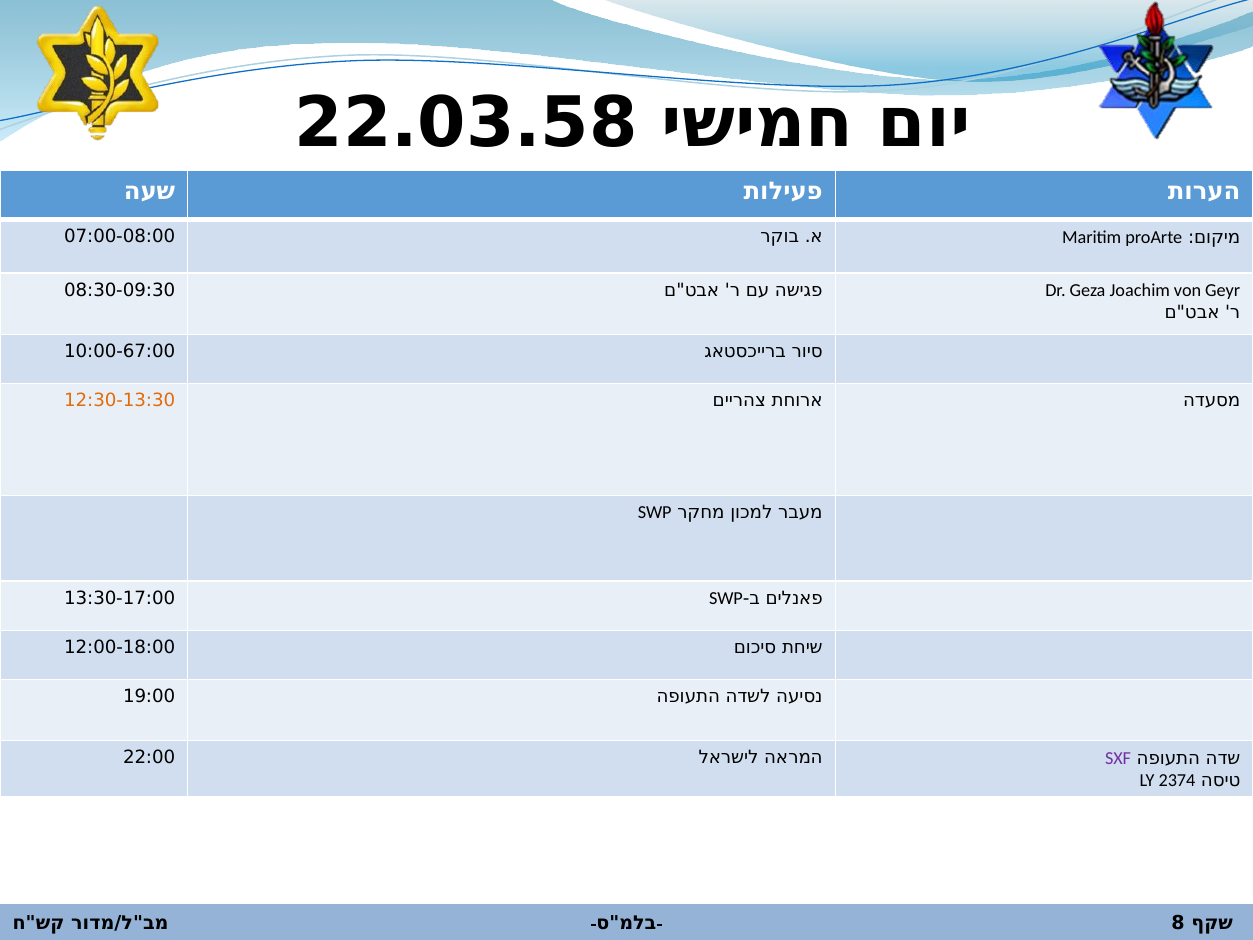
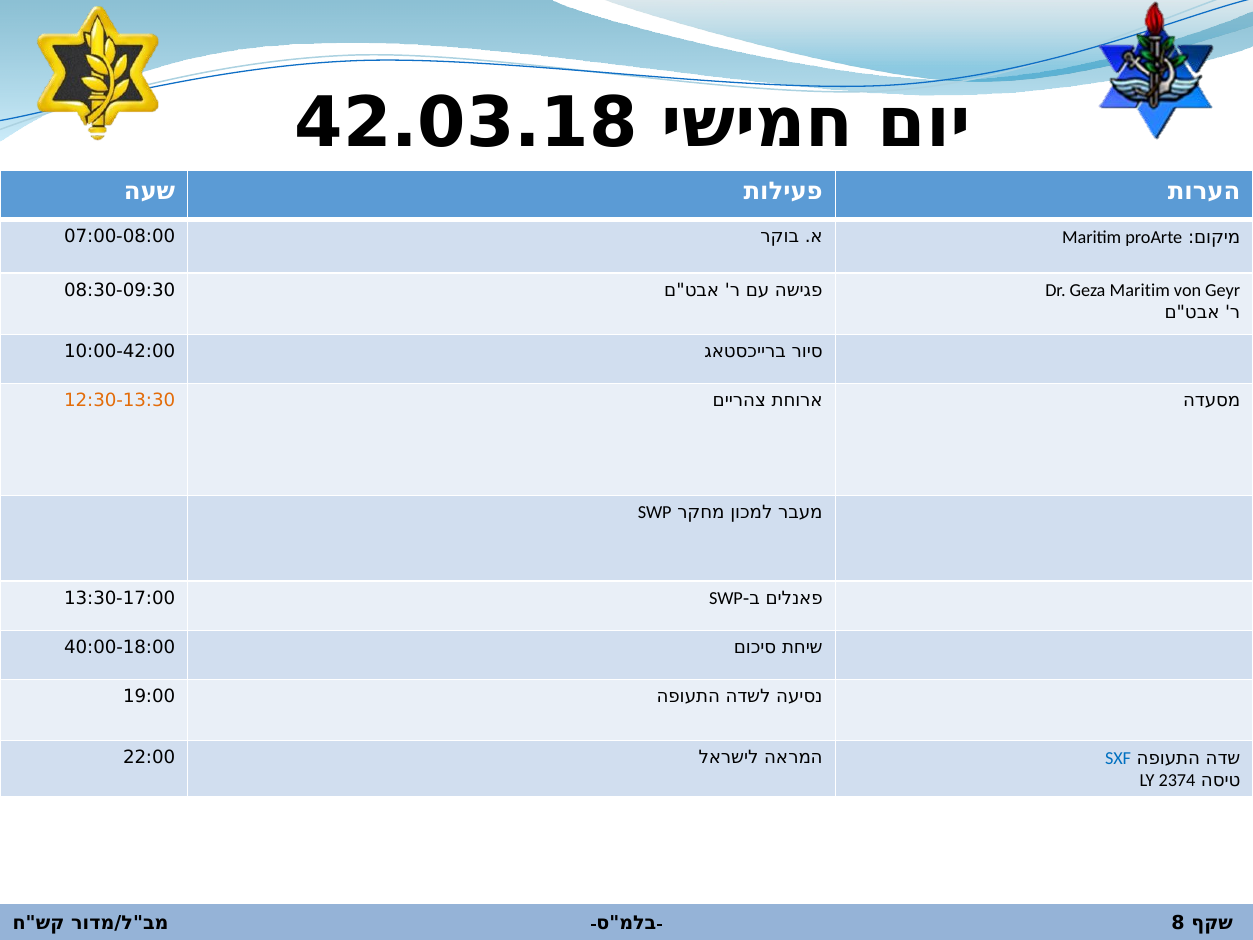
22.03.58: 22.03.58 -> 42.03.18
Geza Joachim: Joachim -> Maritim
10:00-67:00: 10:00-67:00 -> 10:00-42:00
12:00-18:00: 12:00-18:00 -> 40:00-18:00
SXF colour: purple -> blue
